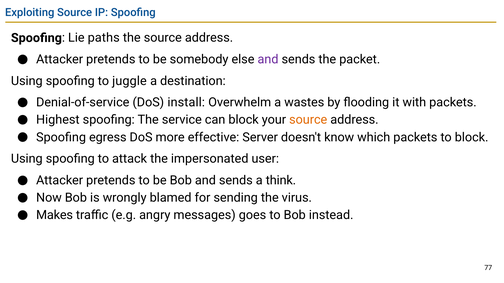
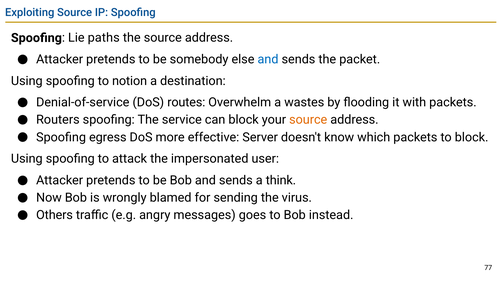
and at (268, 59) colour: purple -> blue
juggle: juggle -> notion
install: install -> routes
Highest: Highest -> Routers
Makes: Makes -> Others
